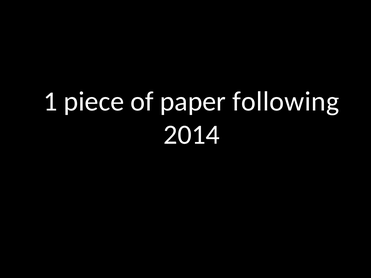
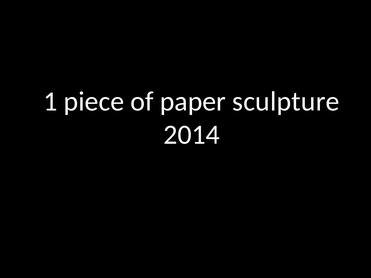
following: following -> sculpture
